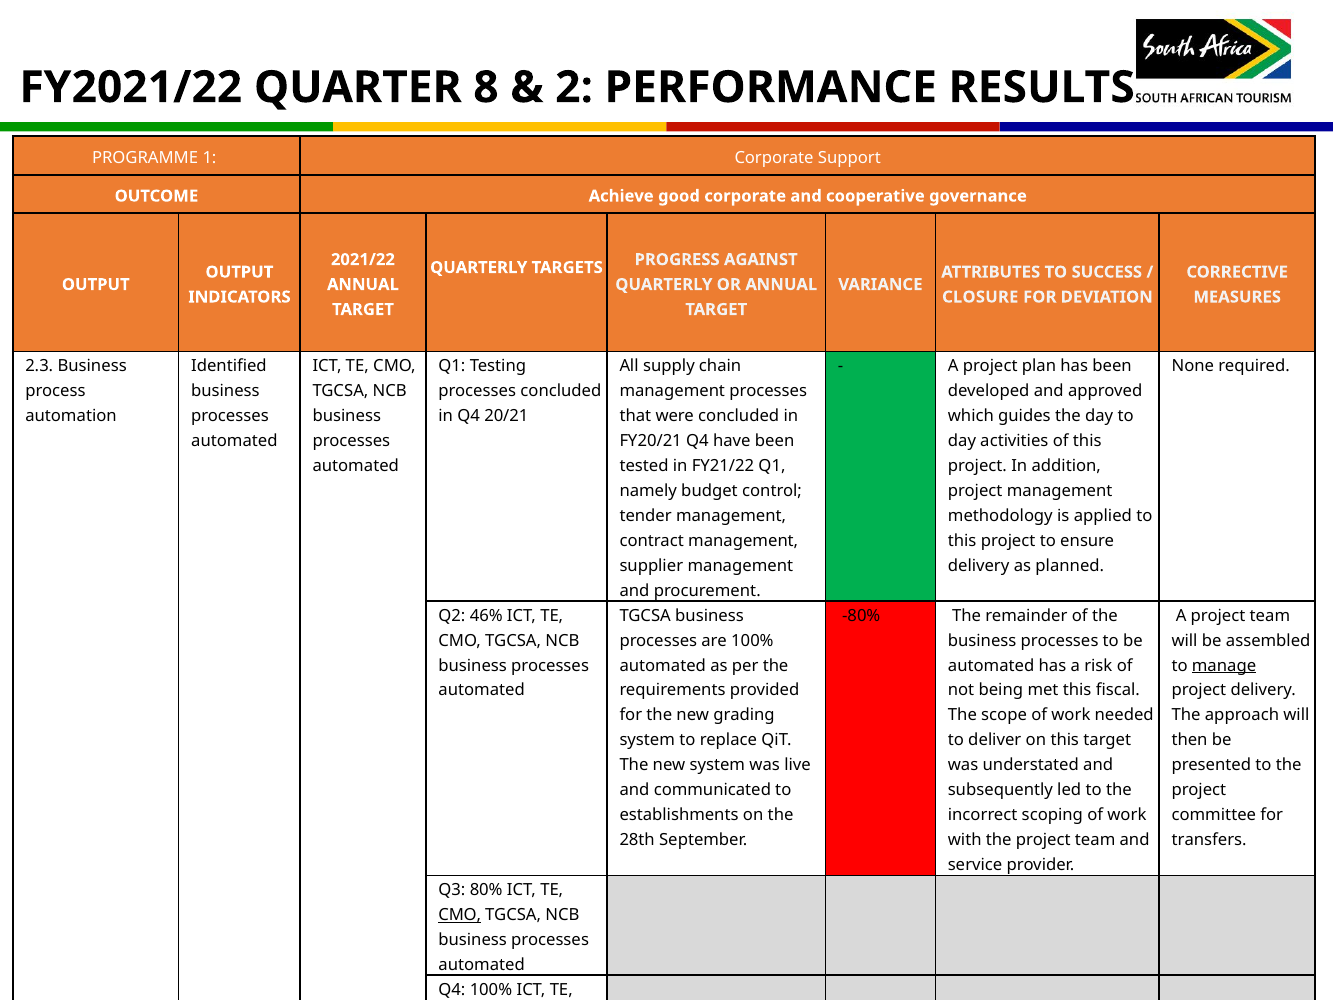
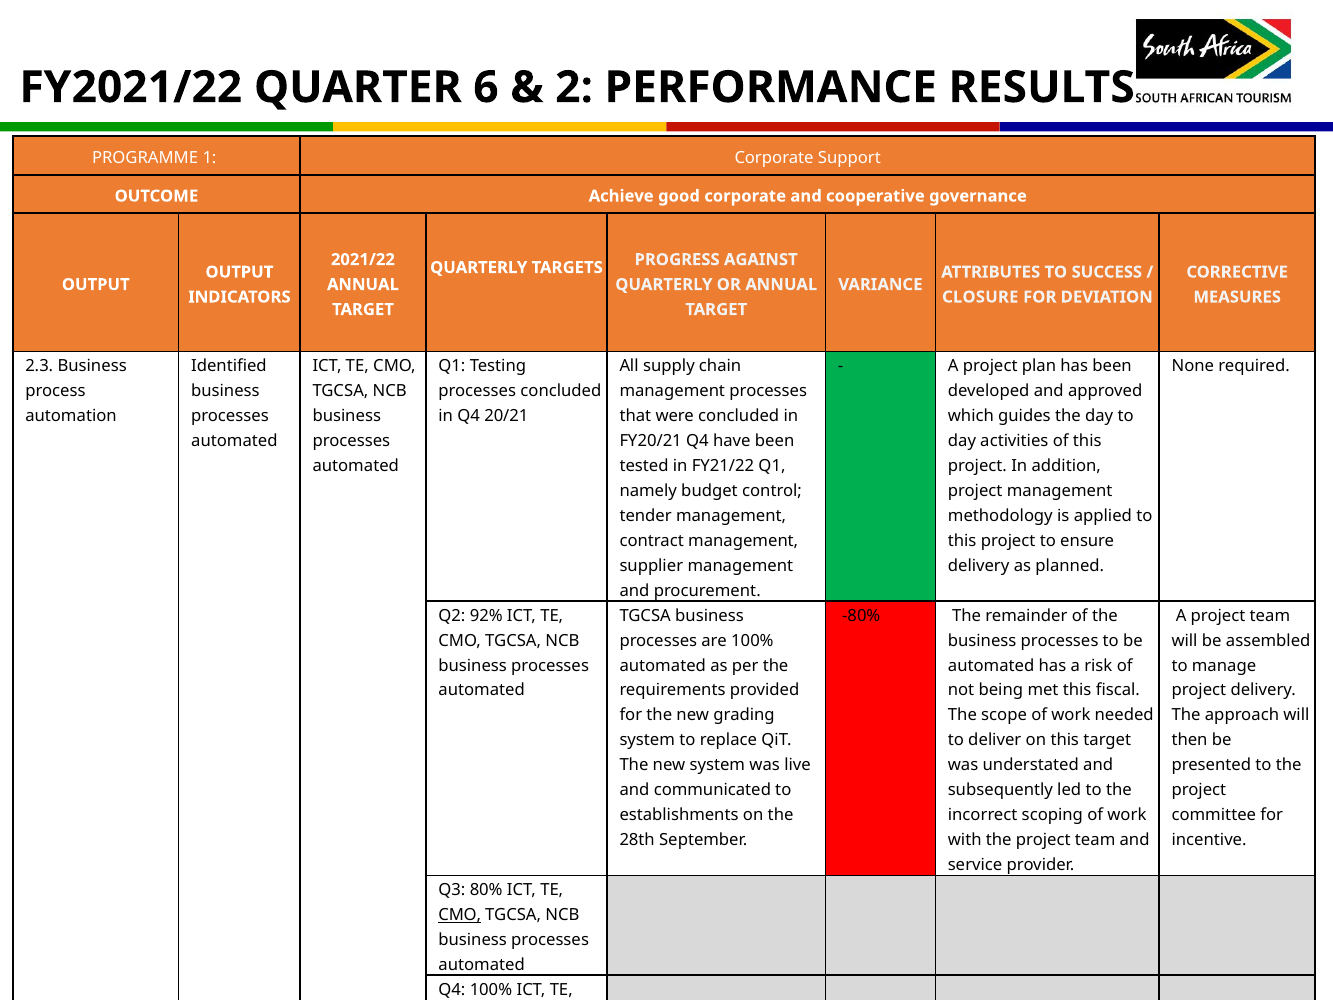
8: 8 -> 6
46%: 46% -> 92%
manage underline: present -> none
transfers: transfers -> incentive
